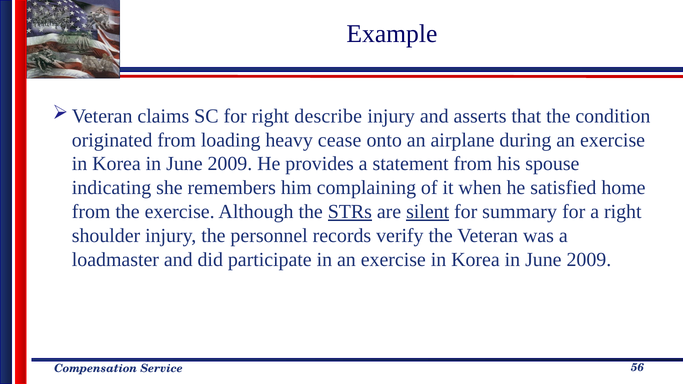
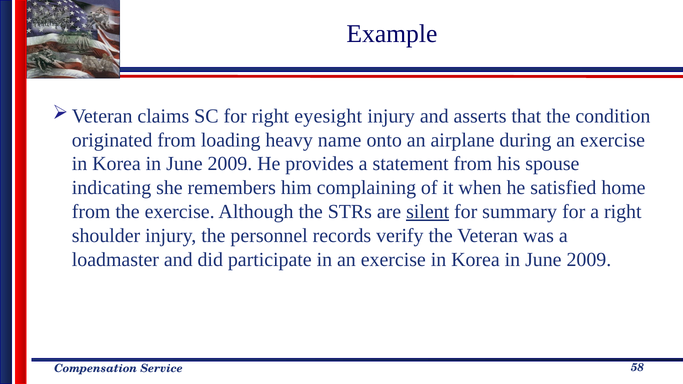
describe: describe -> eyesight
cease: cease -> name
STRs underline: present -> none
56: 56 -> 58
